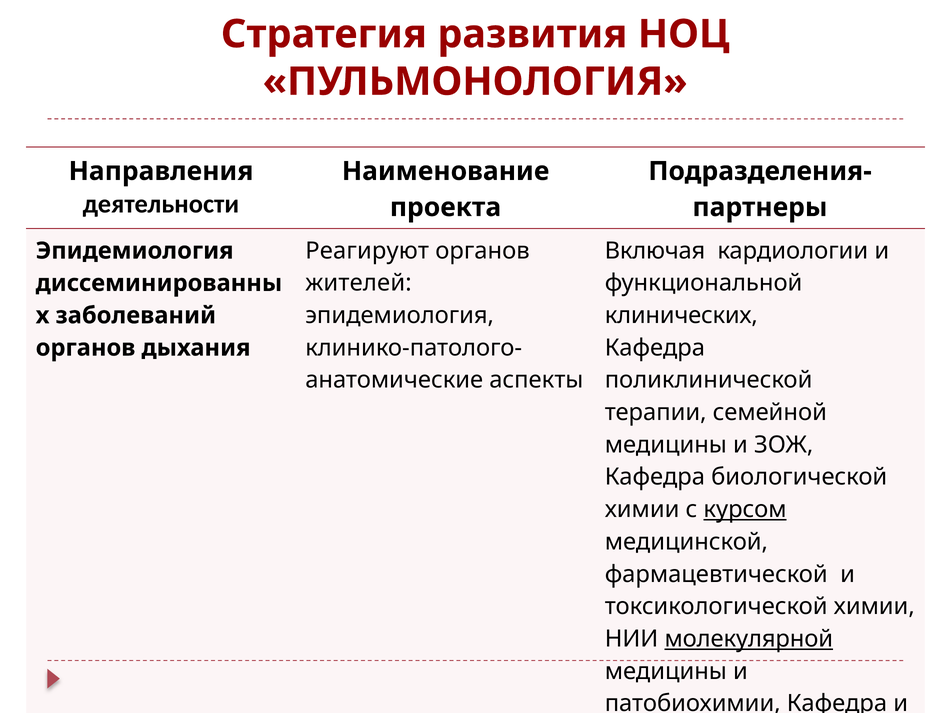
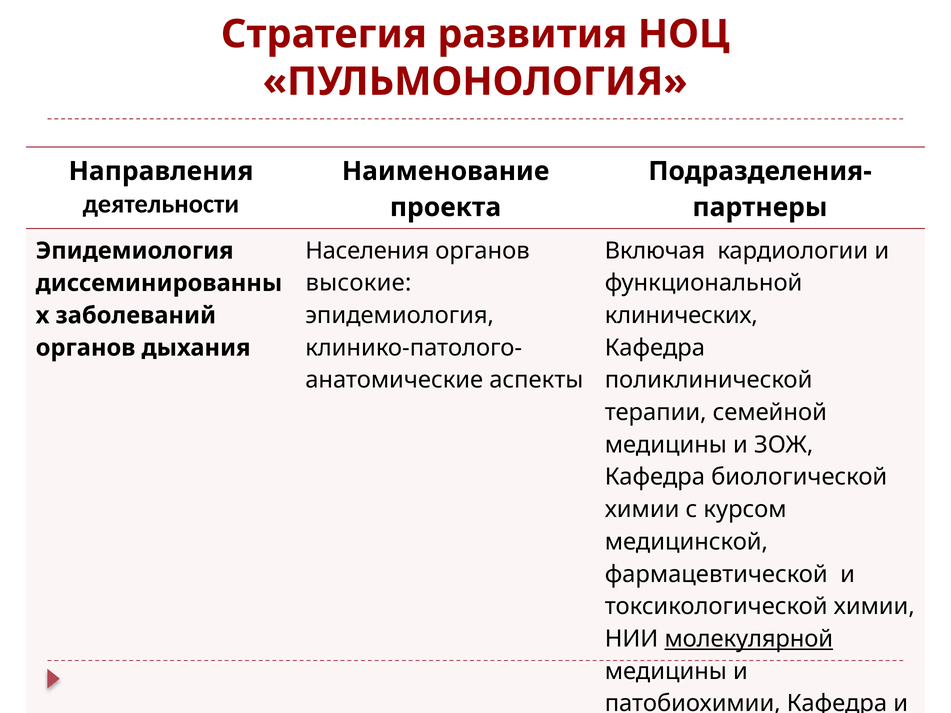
Реагируют: Реагируют -> Населения
жителей: жителей -> высокие
курсом at (745, 510) underline: present -> none
